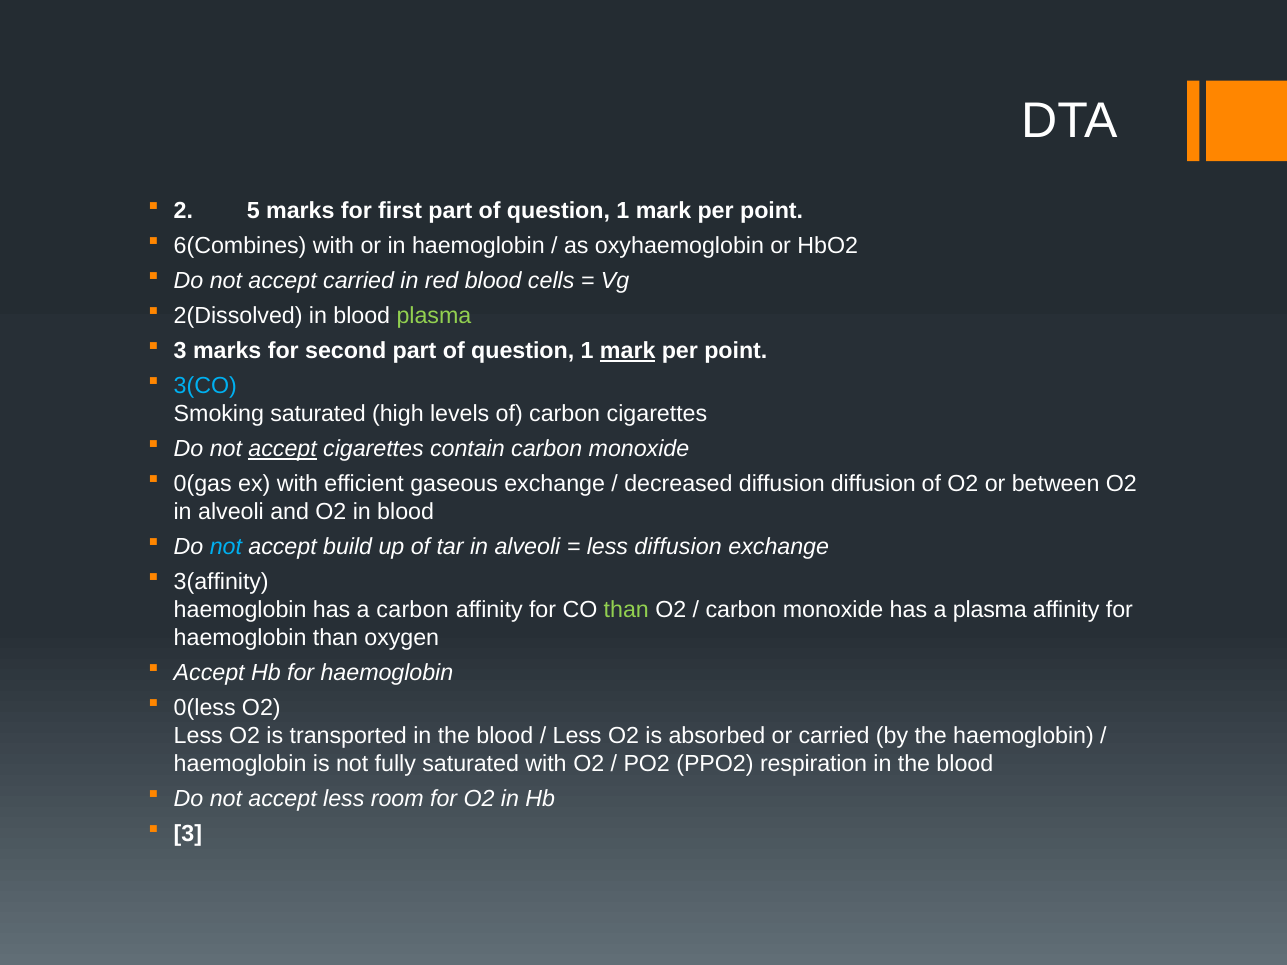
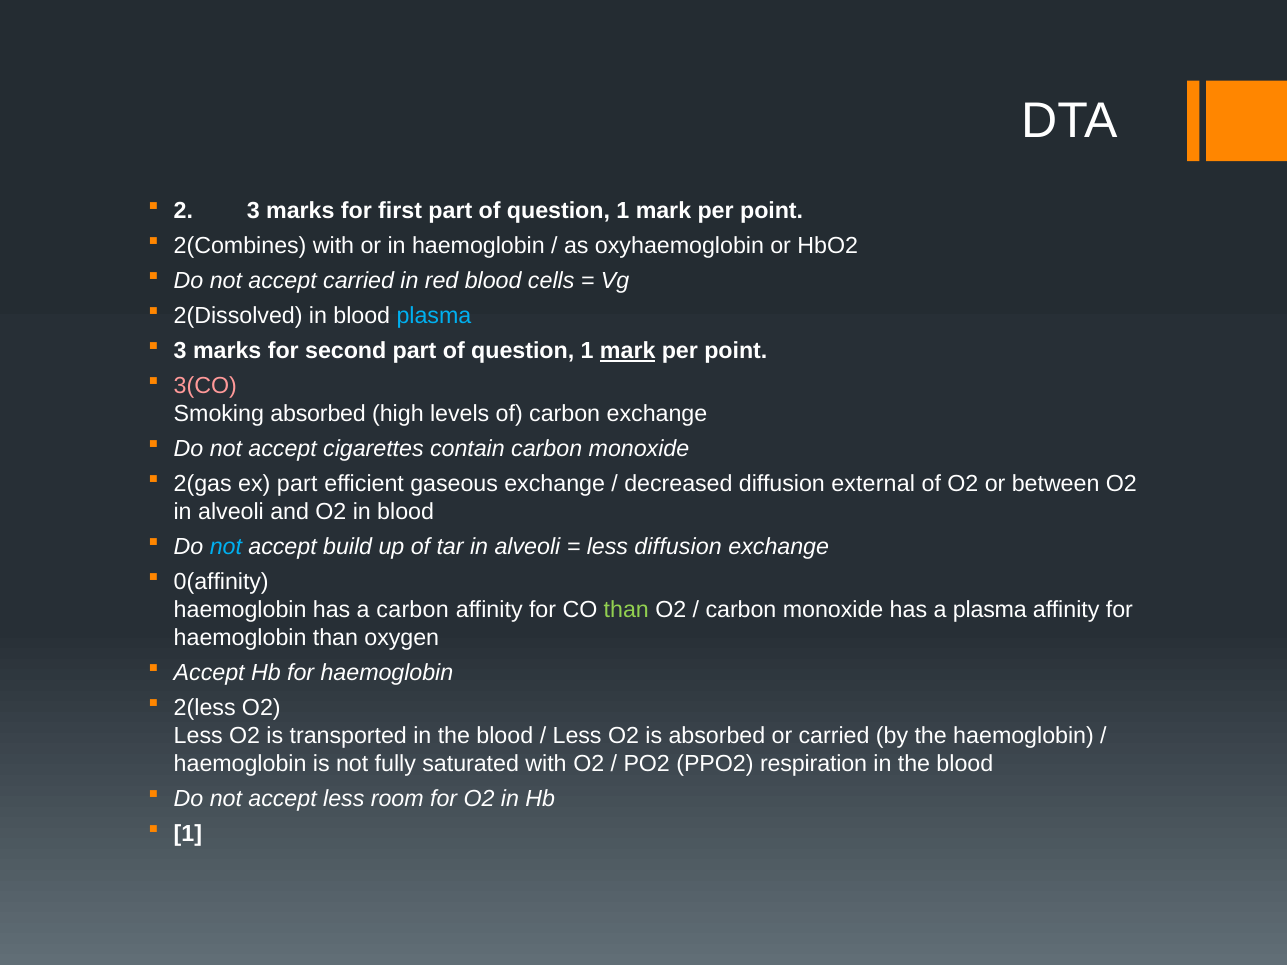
2 5: 5 -> 3
6(Combines: 6(Combines -> 2(Combines
plasma at (434, 316) colour: light green -> light blue
3(CO colour: light blue -> pink
Smoking saturated: saturated -> absorbed
carbon cigarettes: cigarettes -> exchange
accept at (283, 449) underline: present -> none
0(gas: 0(gas -> 2(gas
ex with: with -> part
diffusion diffusion: diffusion -> external
3(affinity: 3(affinity -> 0(affinity
0(less: 0(less -> 2(less
3 at (188, 834): 3 -> 1
